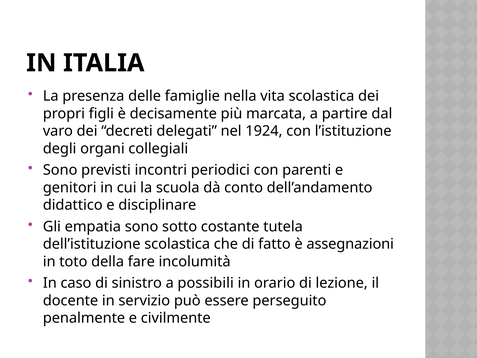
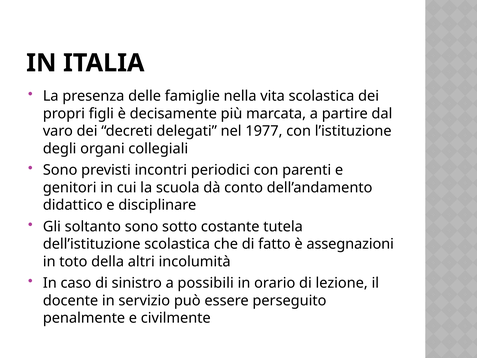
1924: 1924 -> 1977
empatia: empatia -> soltanto
fare: fare -> altri
